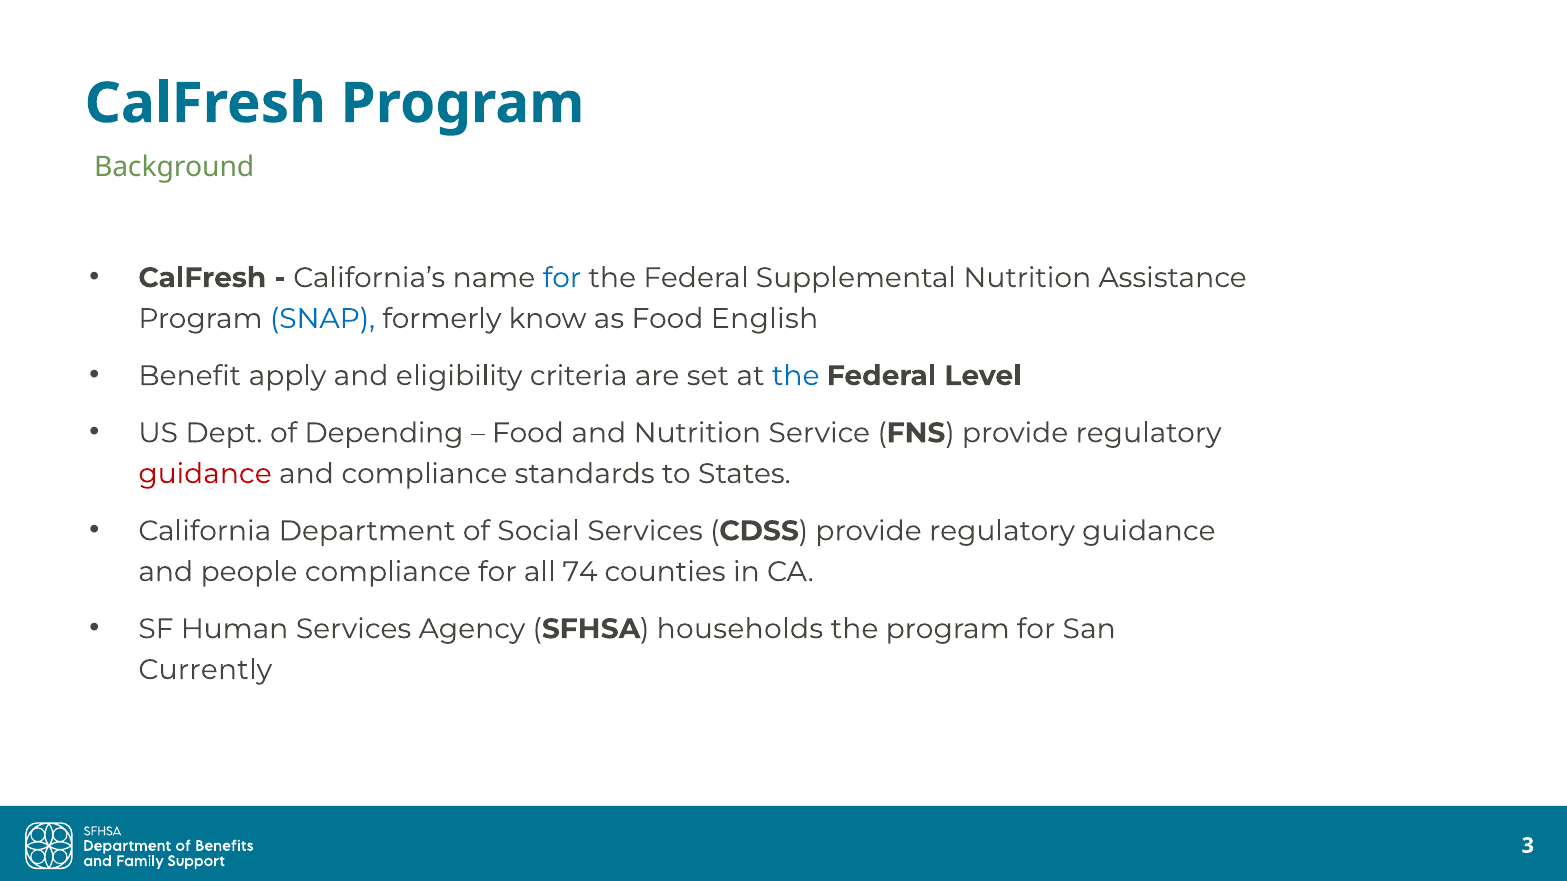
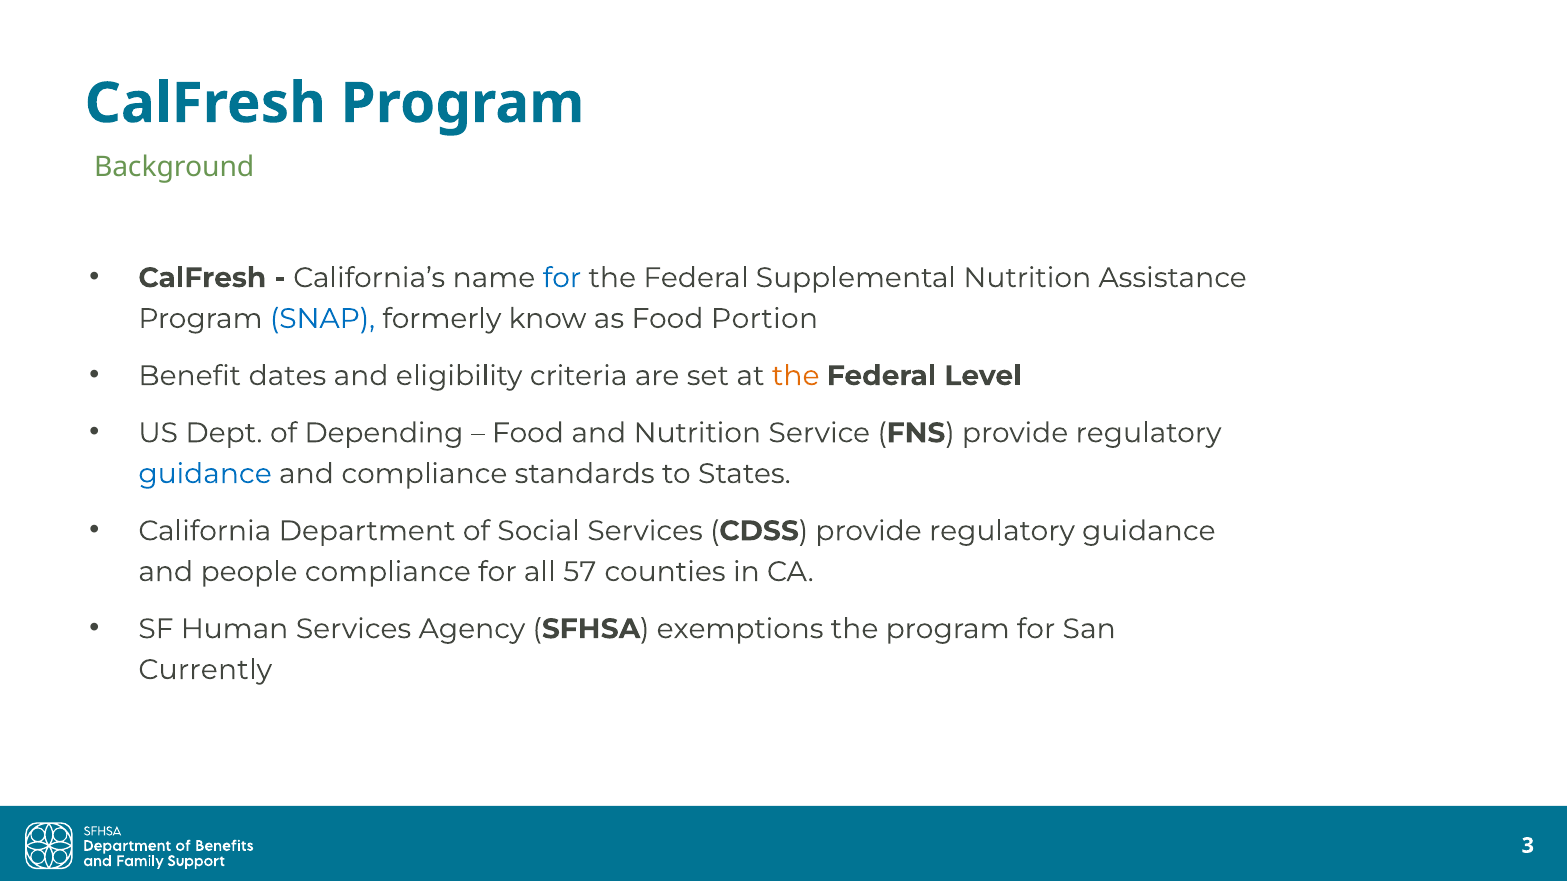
English: English -> Portion
apply: apply -> dates
the at (796, 376) colour: blue -> orange
guidance at (205, 474) colour: red -> blue
74: 74 -> 57
households: households -> exemptions
